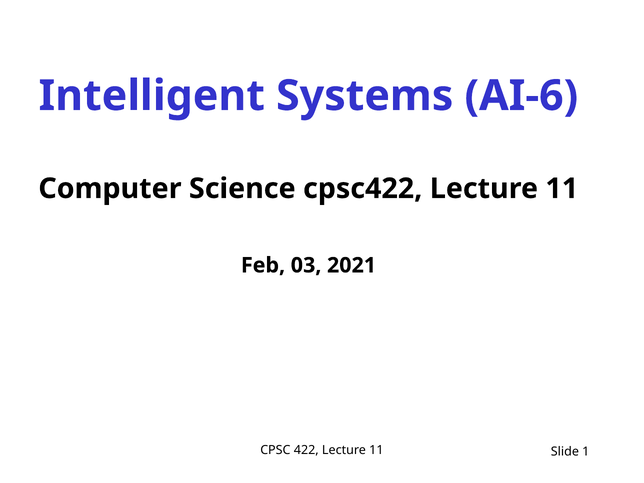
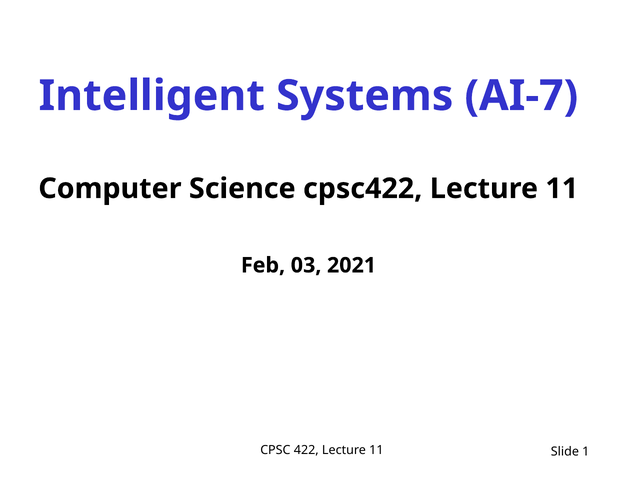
AI-6: AI-6 -> AI-7
